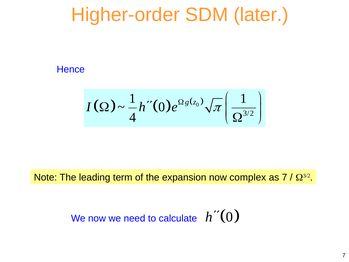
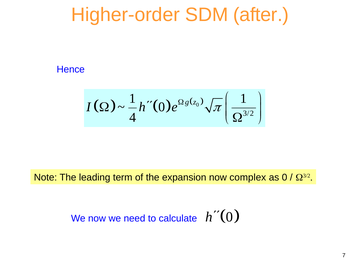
later: later -> after
as 7: 7 -> 0
